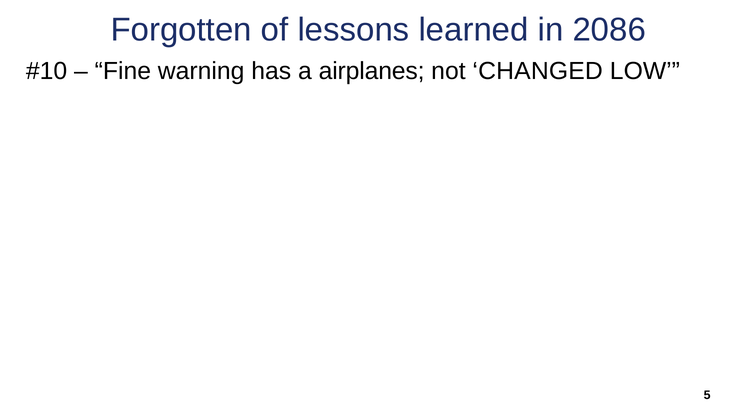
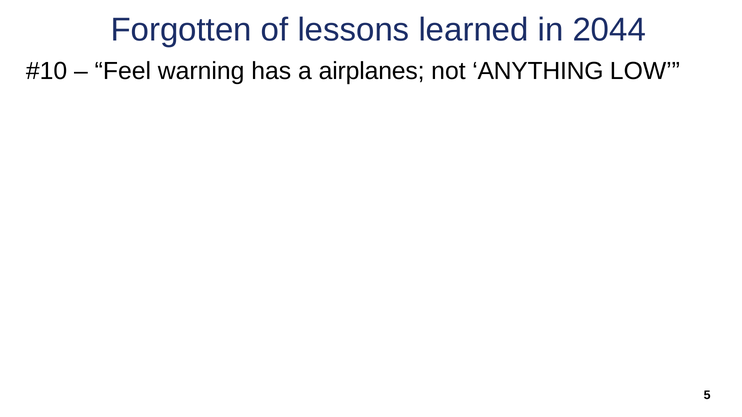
2086: 2086 -> 2044
Fine: Fine -> Feel
CHANGED: CHANGED -> ANYTHING
